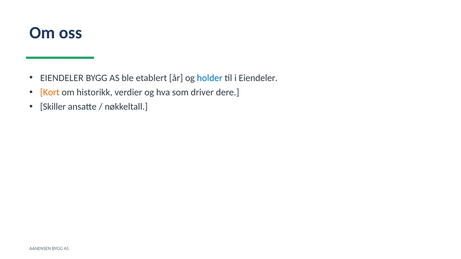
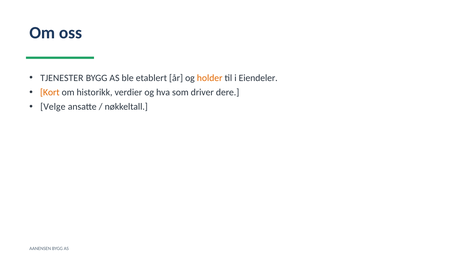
EIENDELER at (62, 78): EIENDELER -> TJENESTER
holder colour: blue -> orange
Skiller: Skiller -> Velge
